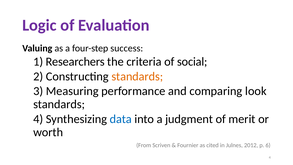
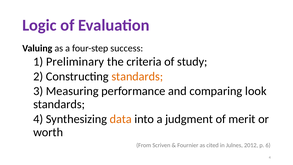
Researchers: Researchers -> Preliminary
social: social -> study
data colour: blue -> orange
